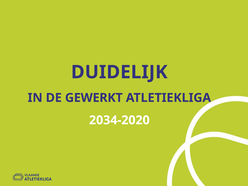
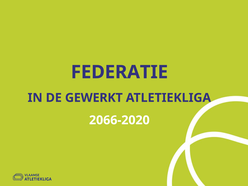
DUIDELIJK: DUIDELIJK -> FEDERATIE
2034-2020: 2034-2020 -> 2066-2020
